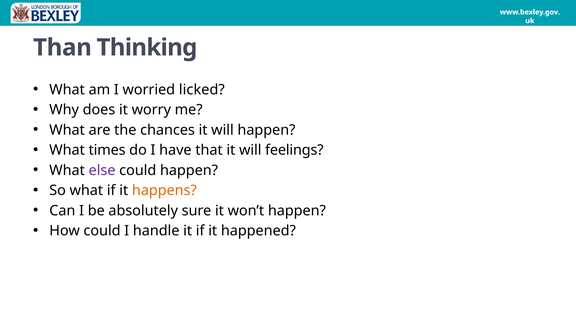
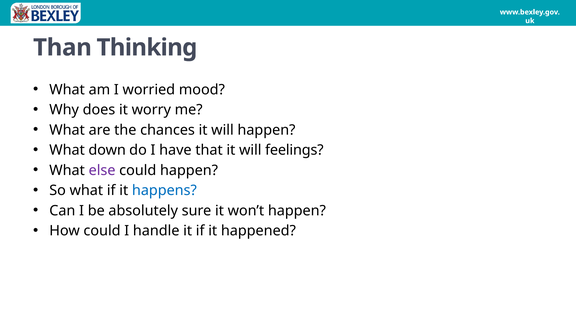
licked: licked -> mood
times: times -> down
happens colour: orange -> blue
